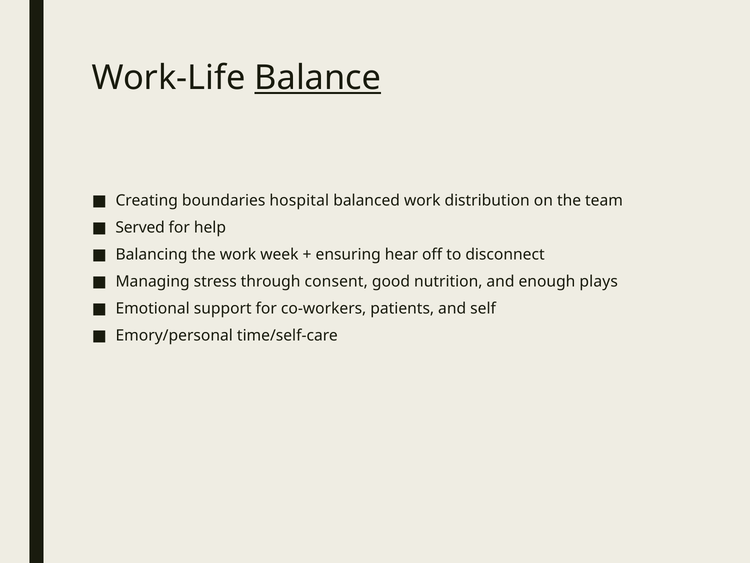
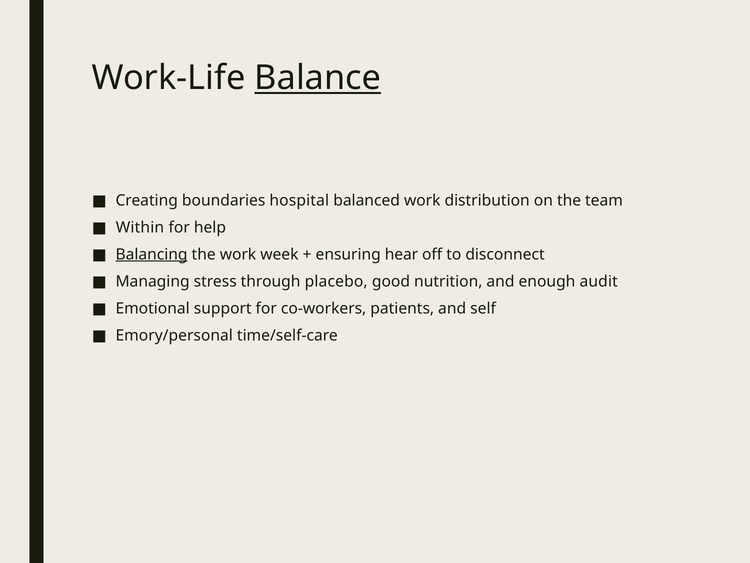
Served: Served -> Within
Balancing underline: none -> present
consent: consent -> placebo
plays: plays -> audit
